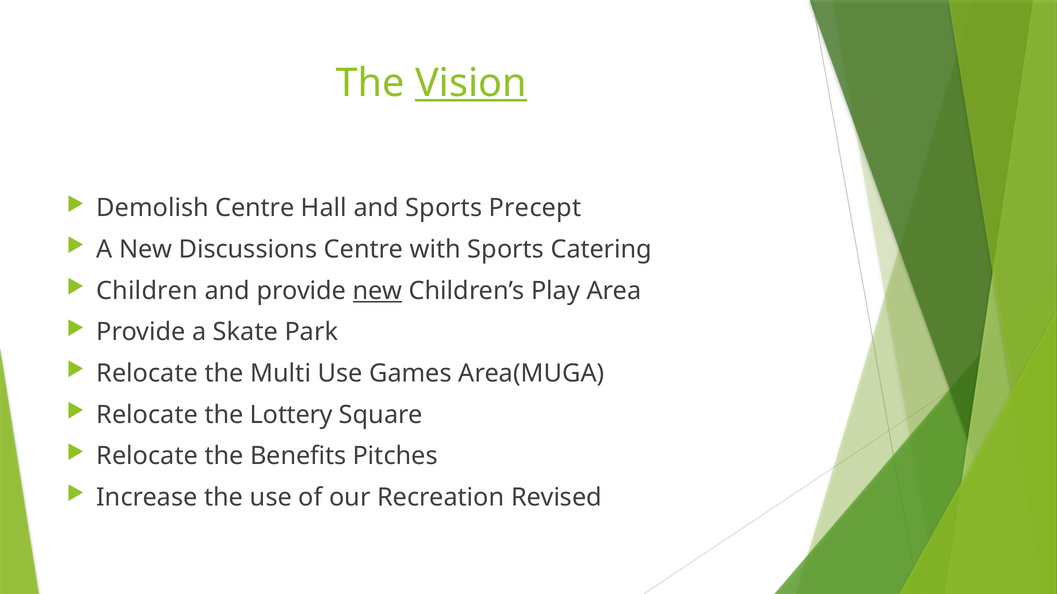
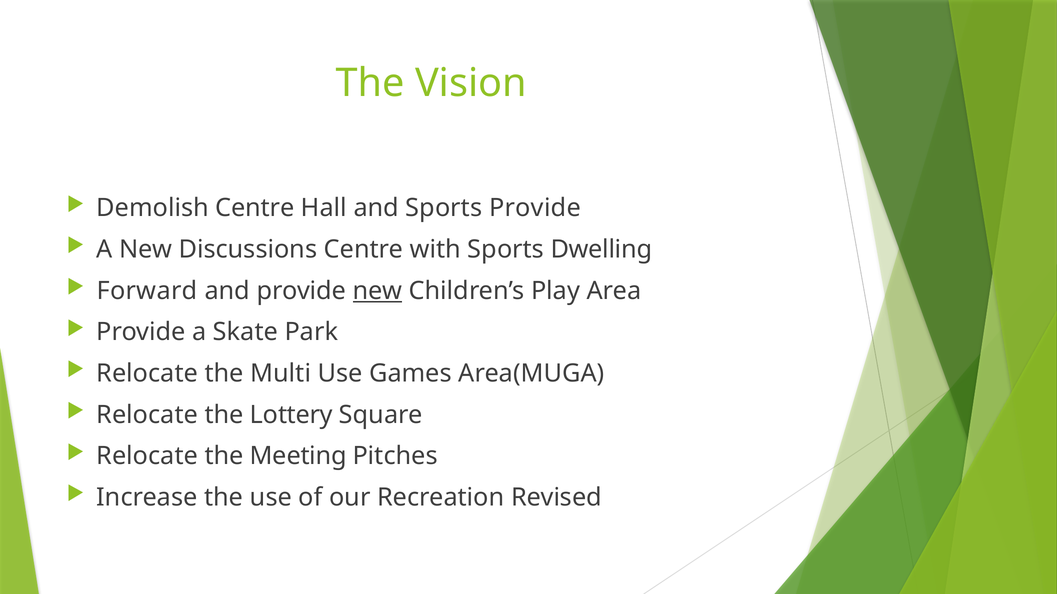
Vision underline: present -> none
Sports Precept: Precept -> Provide
Catering: Catering -> Dwelling
Children: Children -> Forward
Benefits: Benefits -> Meeting
